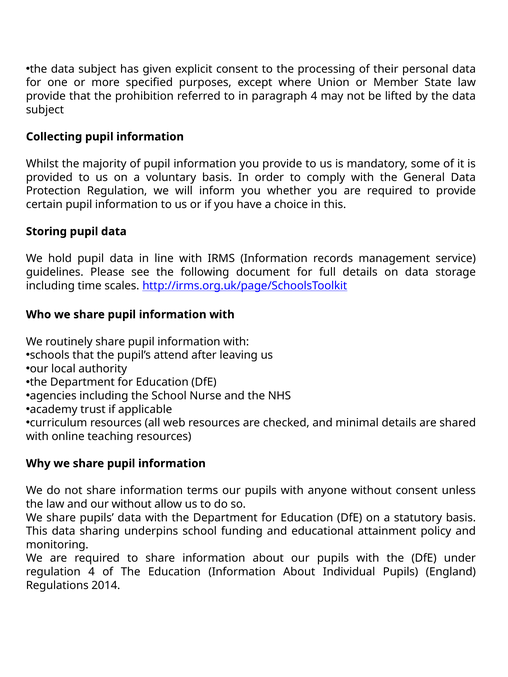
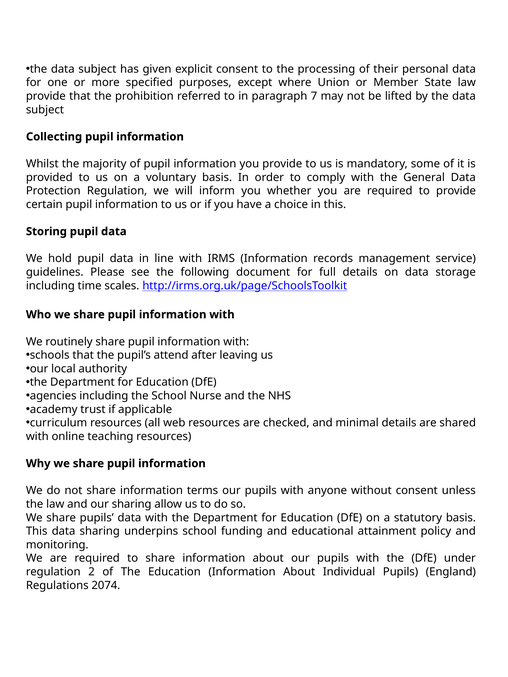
paragraph 4: 4 -> 7
our without: without -> sharing
regulation 4: 4 -> 2
2014: 2014 -> 2074
